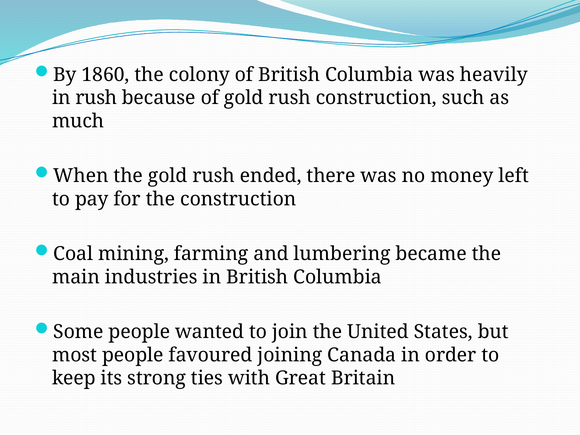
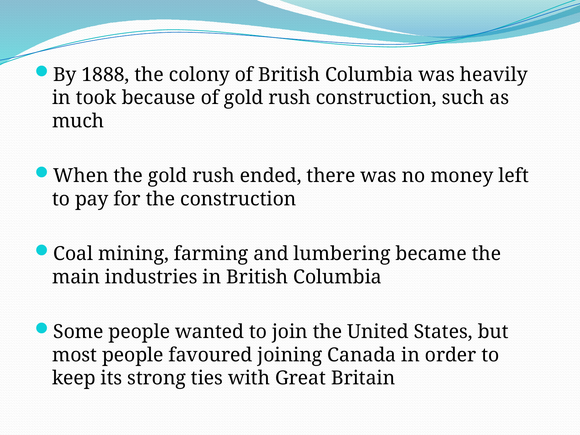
1860: 1860 -> 1888
in rush: rush -> took
